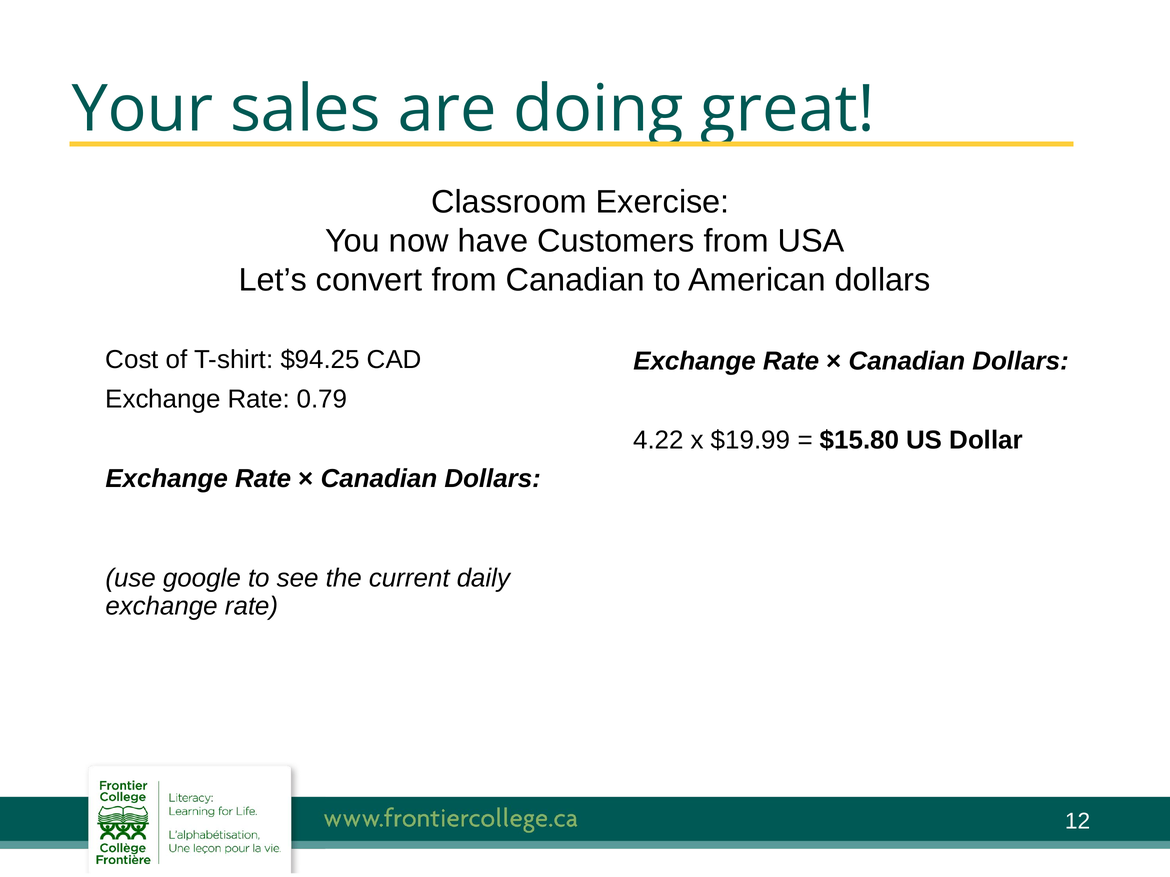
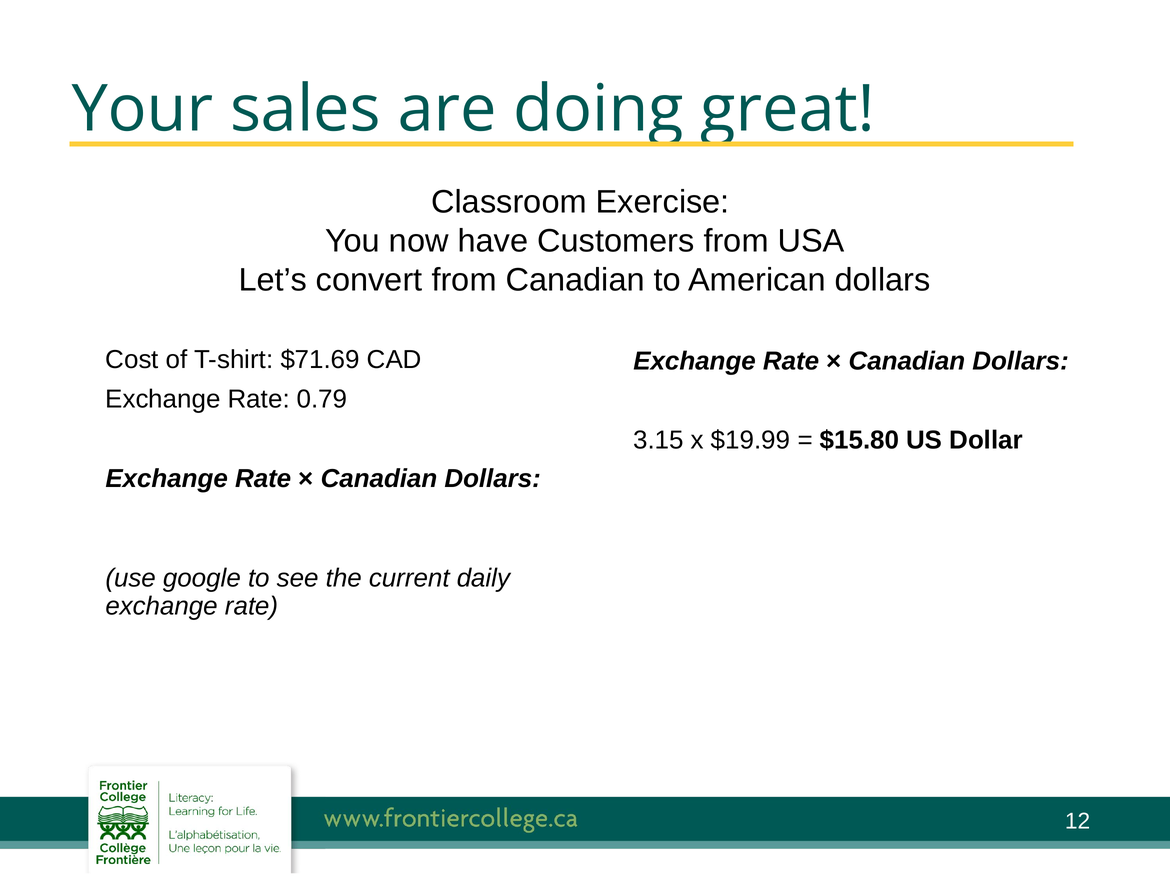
$94.25: $94.25 -> $71.69
4.22: 4.22 -> 3.15
